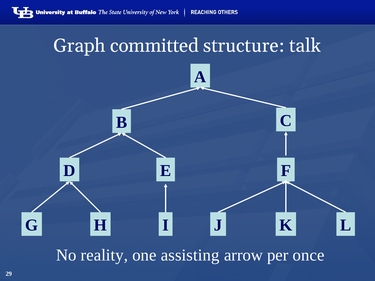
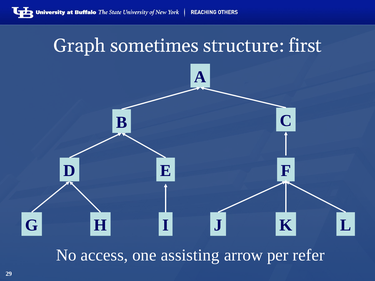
committed: committed -> sometimes
talk: talk -> first
reality: reality -> access
once: once -> refer
